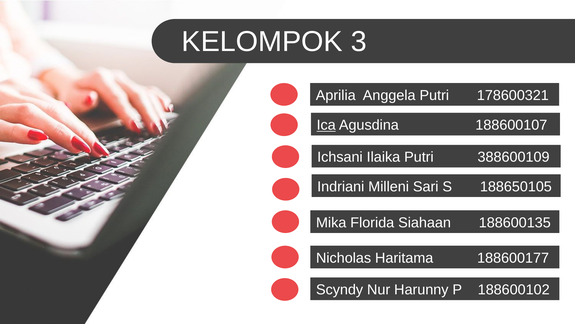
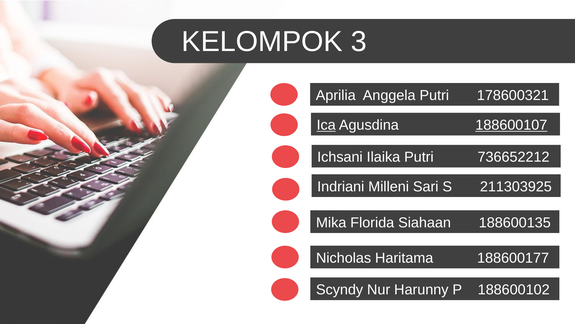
188600107 underline: none -> present
388600109: 388600109 -> 736652212
188650105: 188650105 -> 211303925
